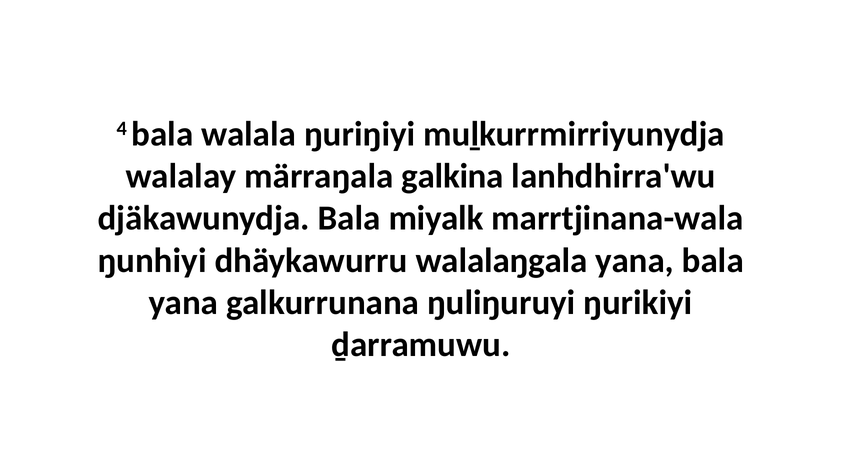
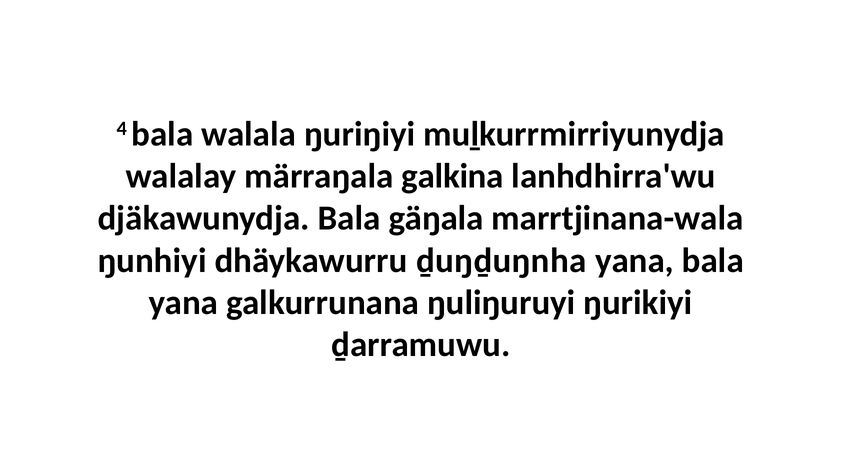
miyalk: miyalk -> gäŋala
walalaŋgala: walalaŋgala -> ḏuŋḏuŋnha
